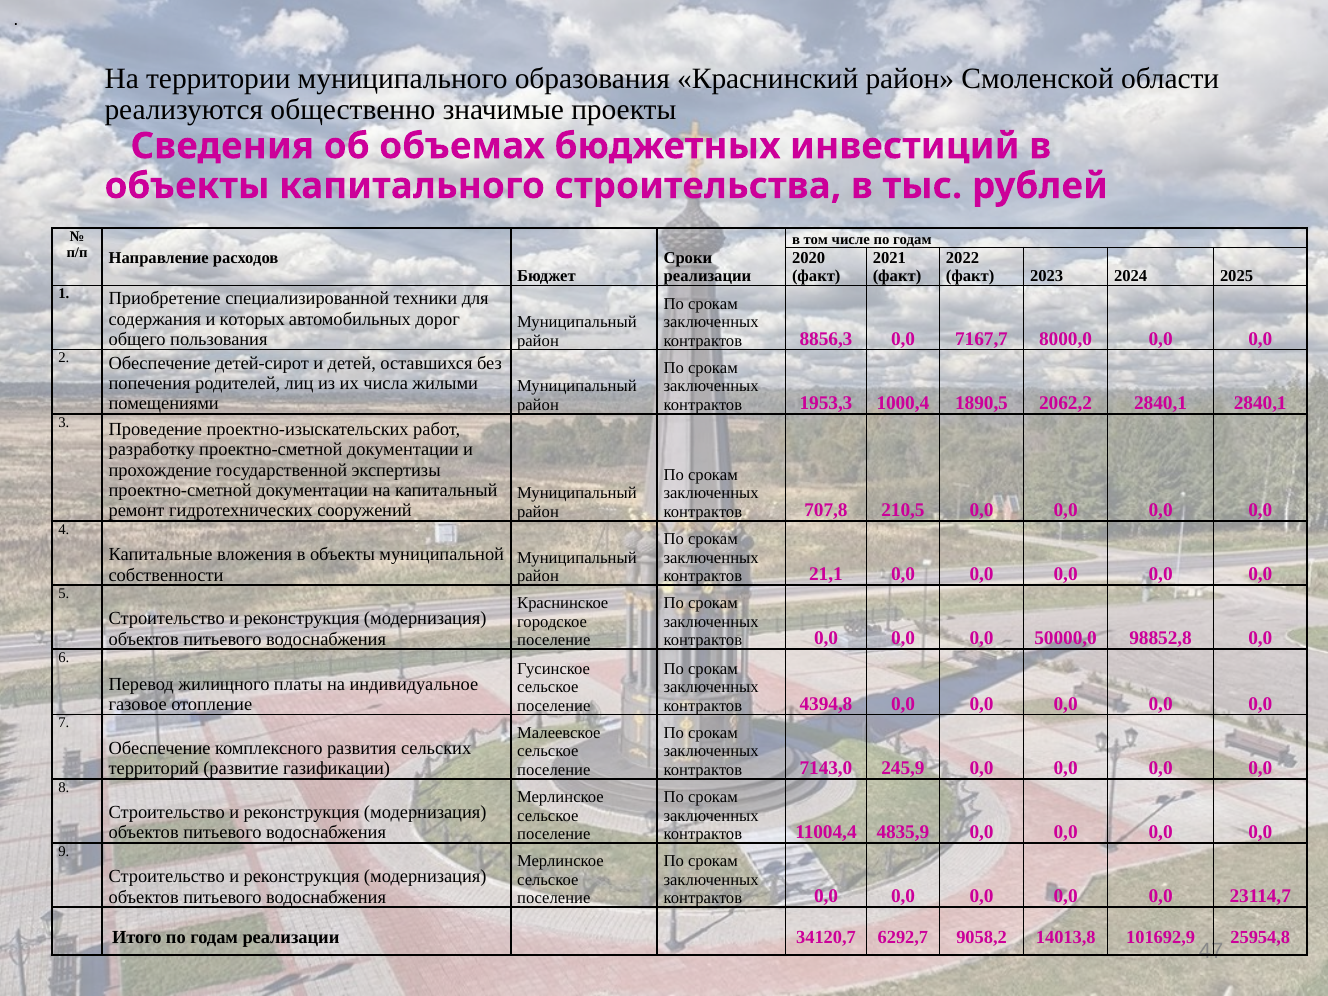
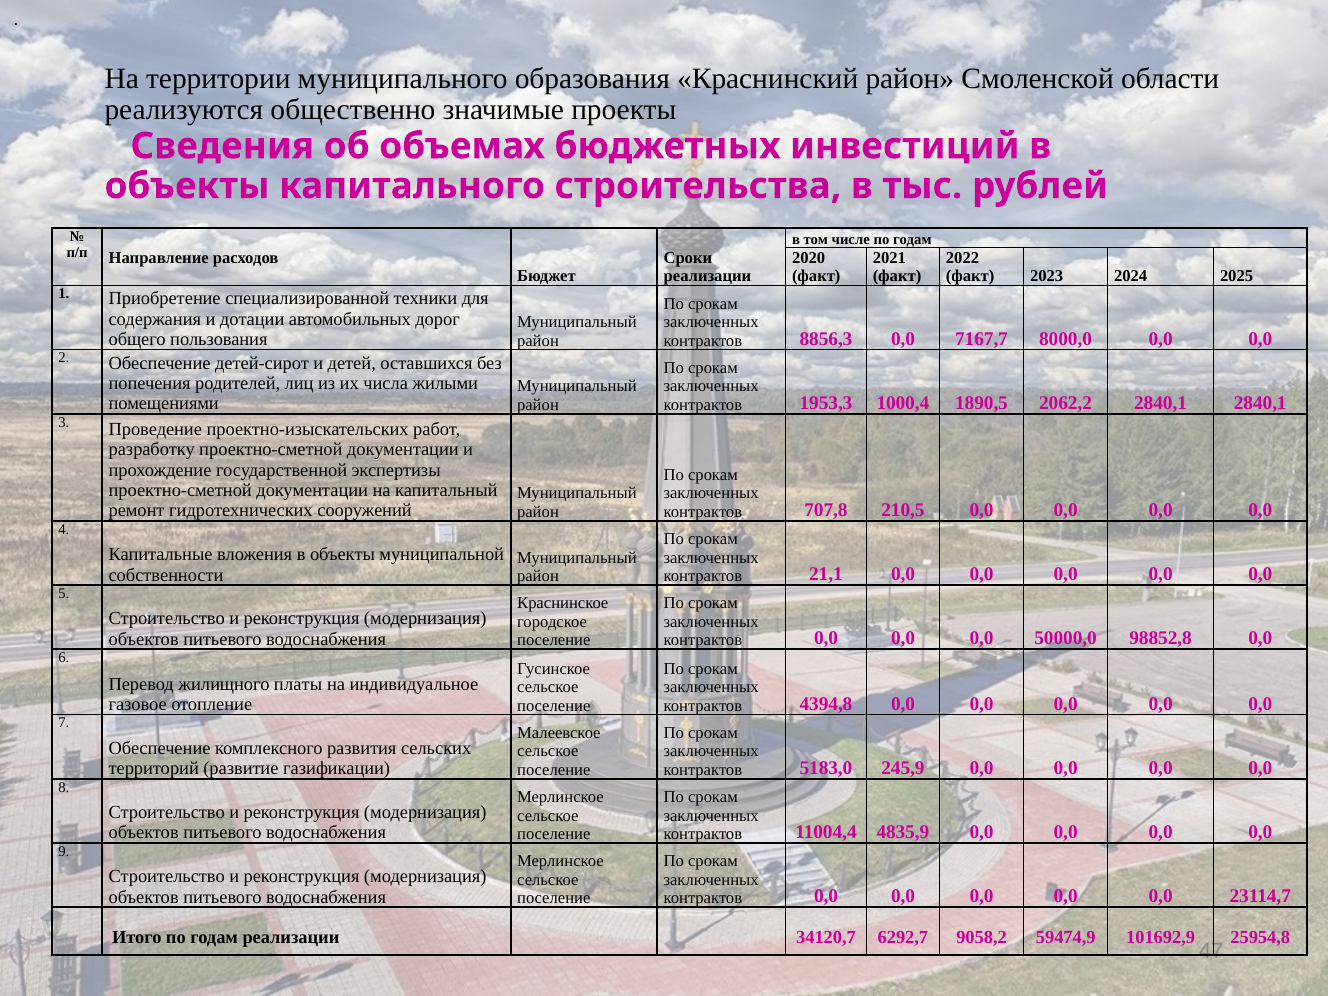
которых: которых -> дотации
7143,0: 7143,0 -> 5183,0
14013,8: 14013,8 -> 59474,9
